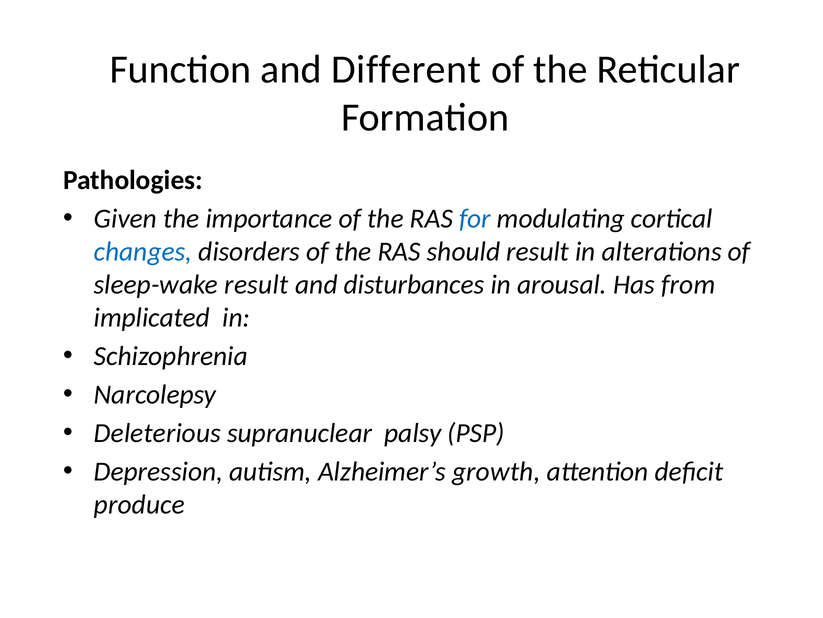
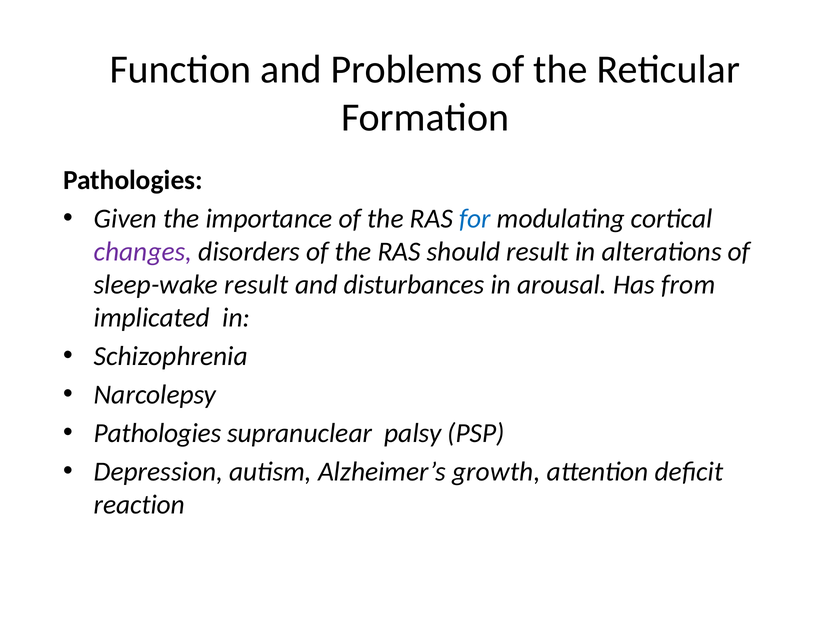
Different: Different -> Problems
changes colour: blue -> purple
Deleterious at (157, 433): Deleterious -> Pathologies
produce: produce -> reaction
